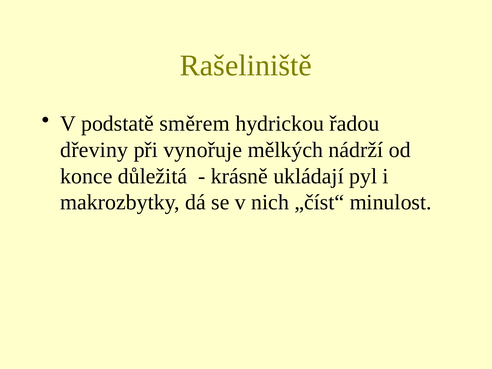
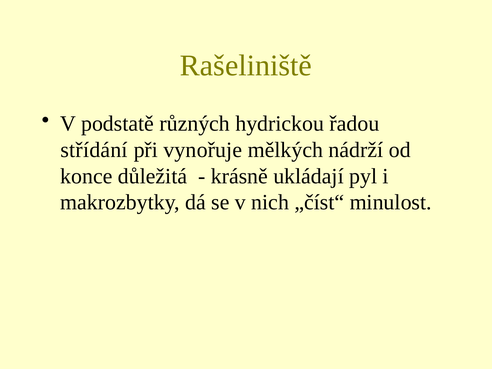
směrem: směrem -> různých
dřeviny: dřeviny -> střídání
